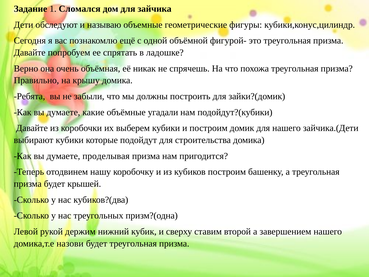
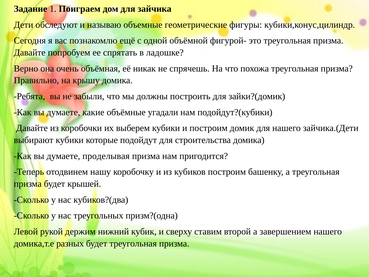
Сломался: Сломался -> Поиграем
назови: назови -> разных
